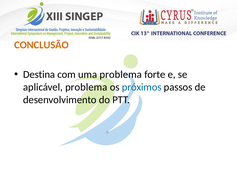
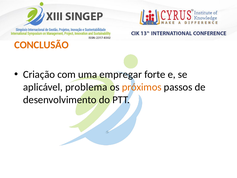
Destina: Destina -> Criação
uma problema: problema -> empregar
próximos colour: blue -> orange
